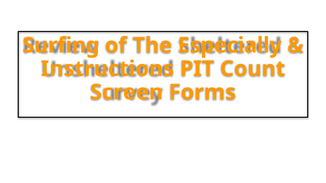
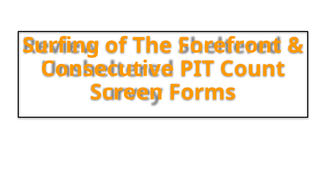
Especially: Especially -> Forefront
Instructions: Instructions -> Consecutive
